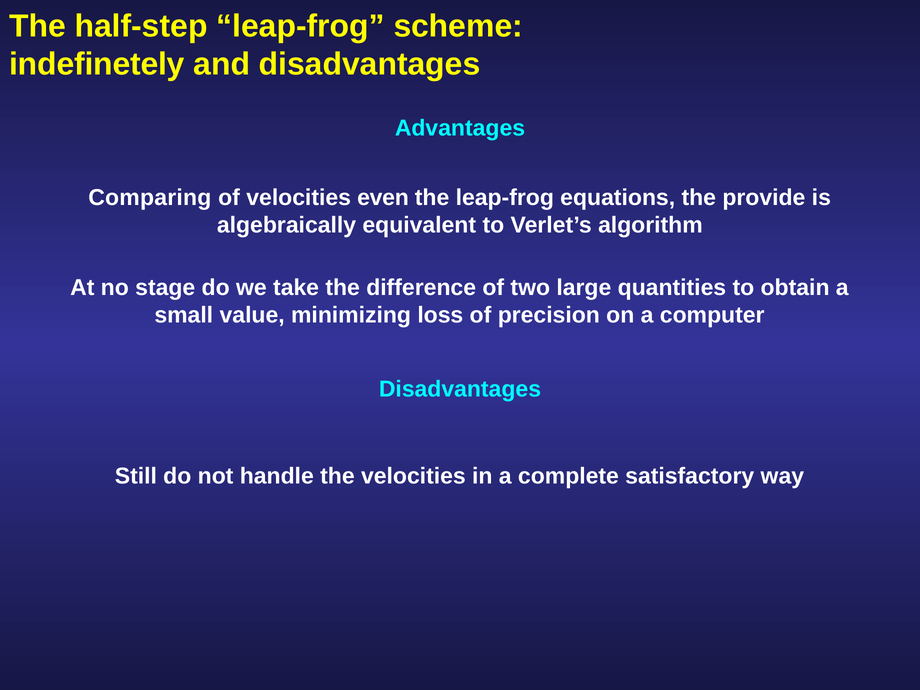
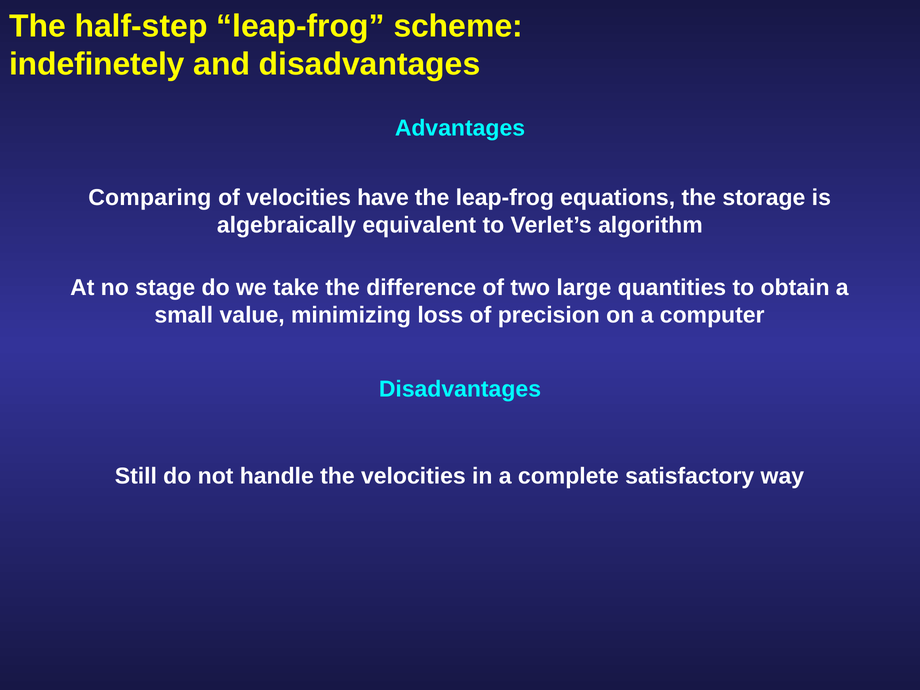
even: even -> have
provide: provide -> storage
